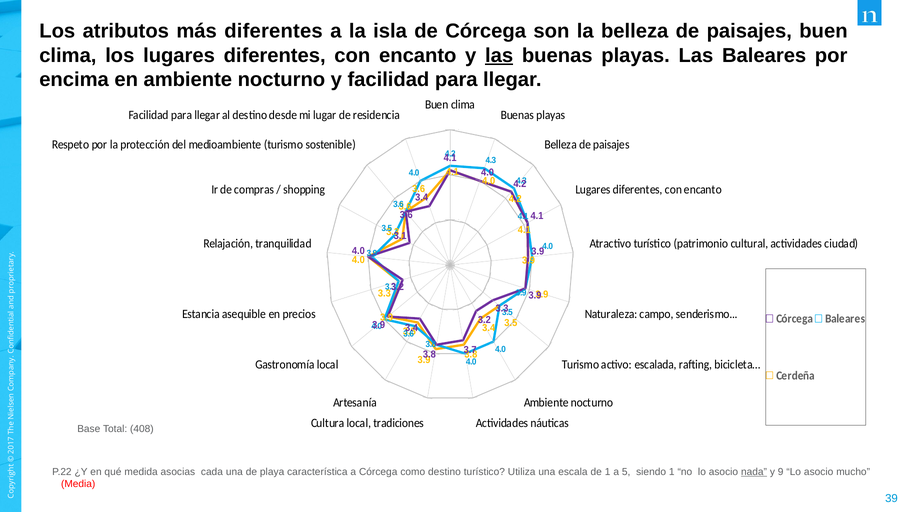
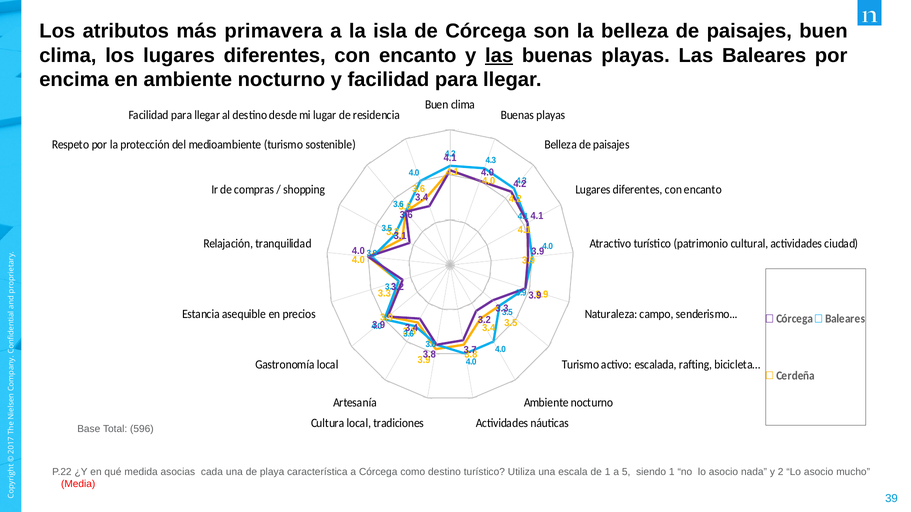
más diferentes: diferentes -> primavera
408: 408 -> 596
nada underline: present -> none
y 9: 9 -> 2
